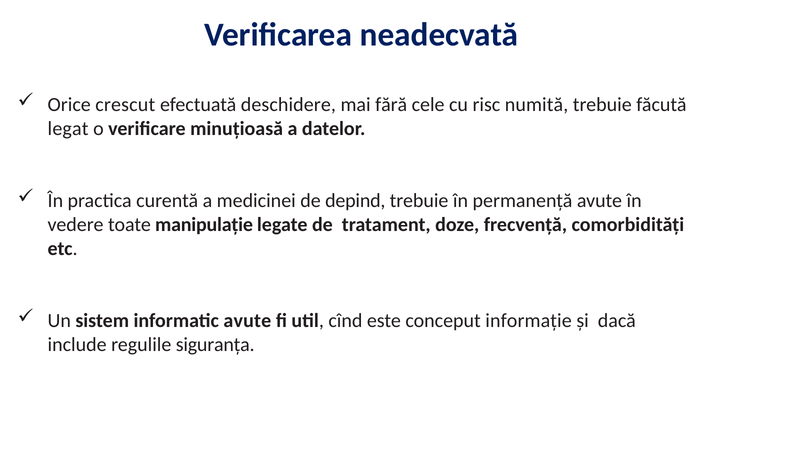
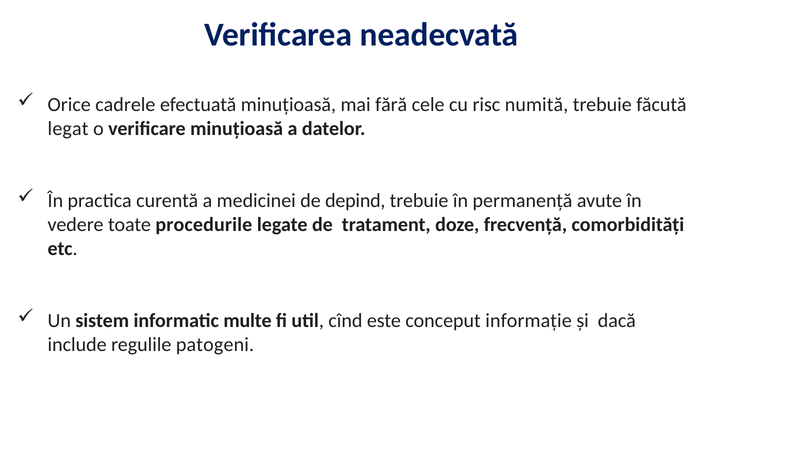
crescut: crescut -> cadrele
efectuată deschidere: deschidere -> minuțioasă
manipulație: manipulație -> procedurile
informatic avute: avute -> multe
siguranța: siguranța -> patogeni
